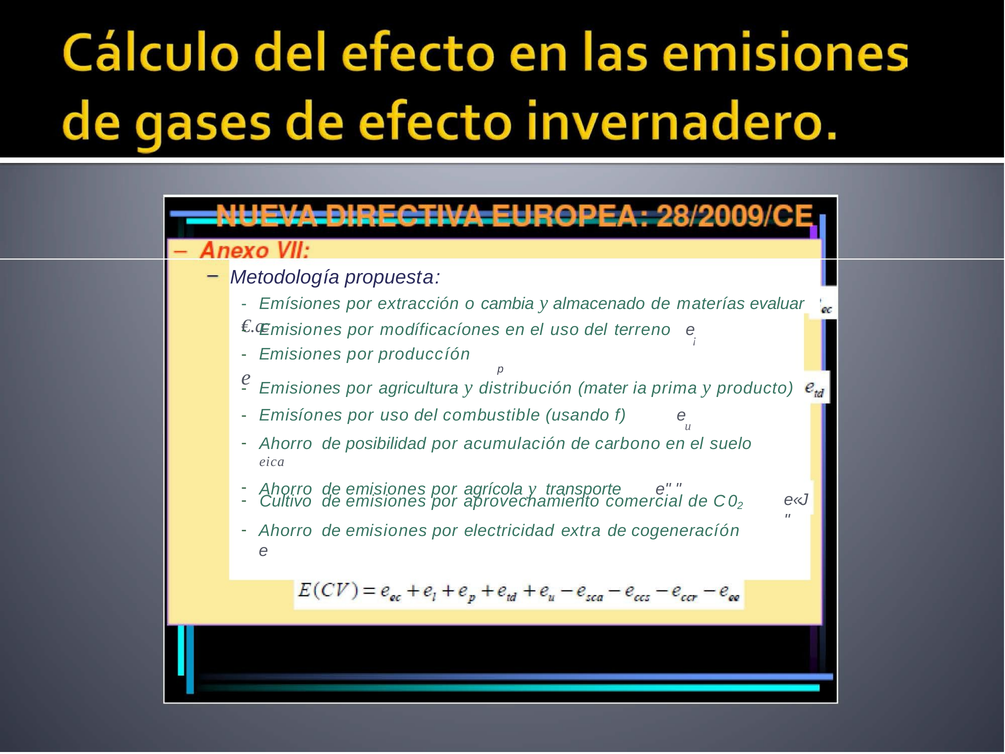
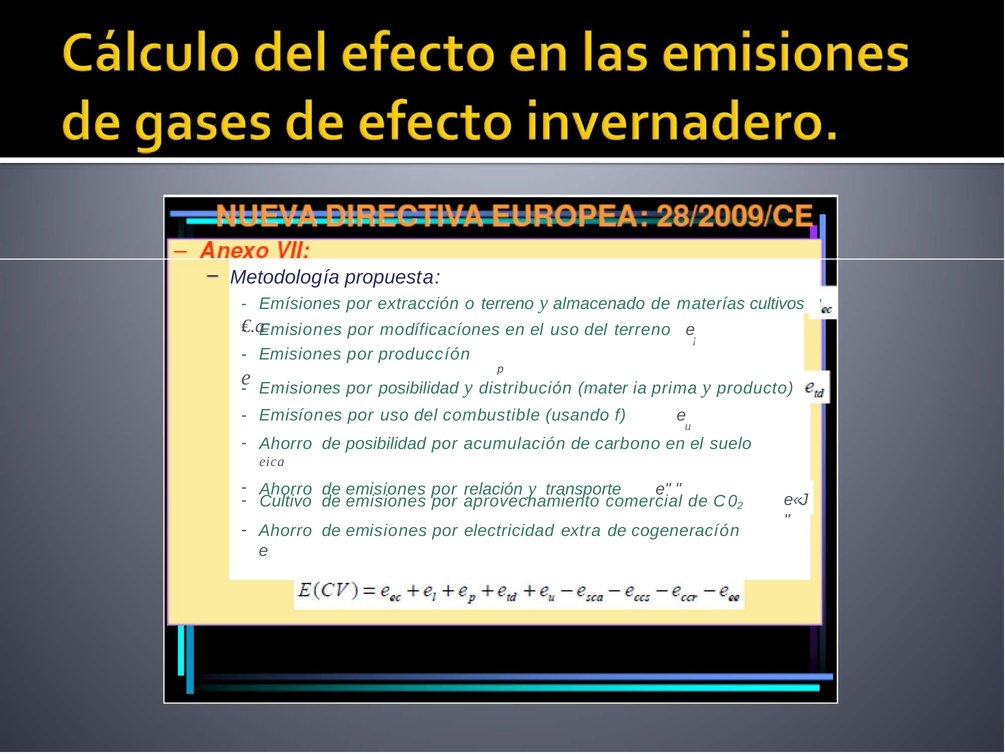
o cambia: cambia -> terreno
evaluar: evaluar -> cultivos
por agricultura: agricultura -> posibilidad
agrícola: agrícola -> relación
